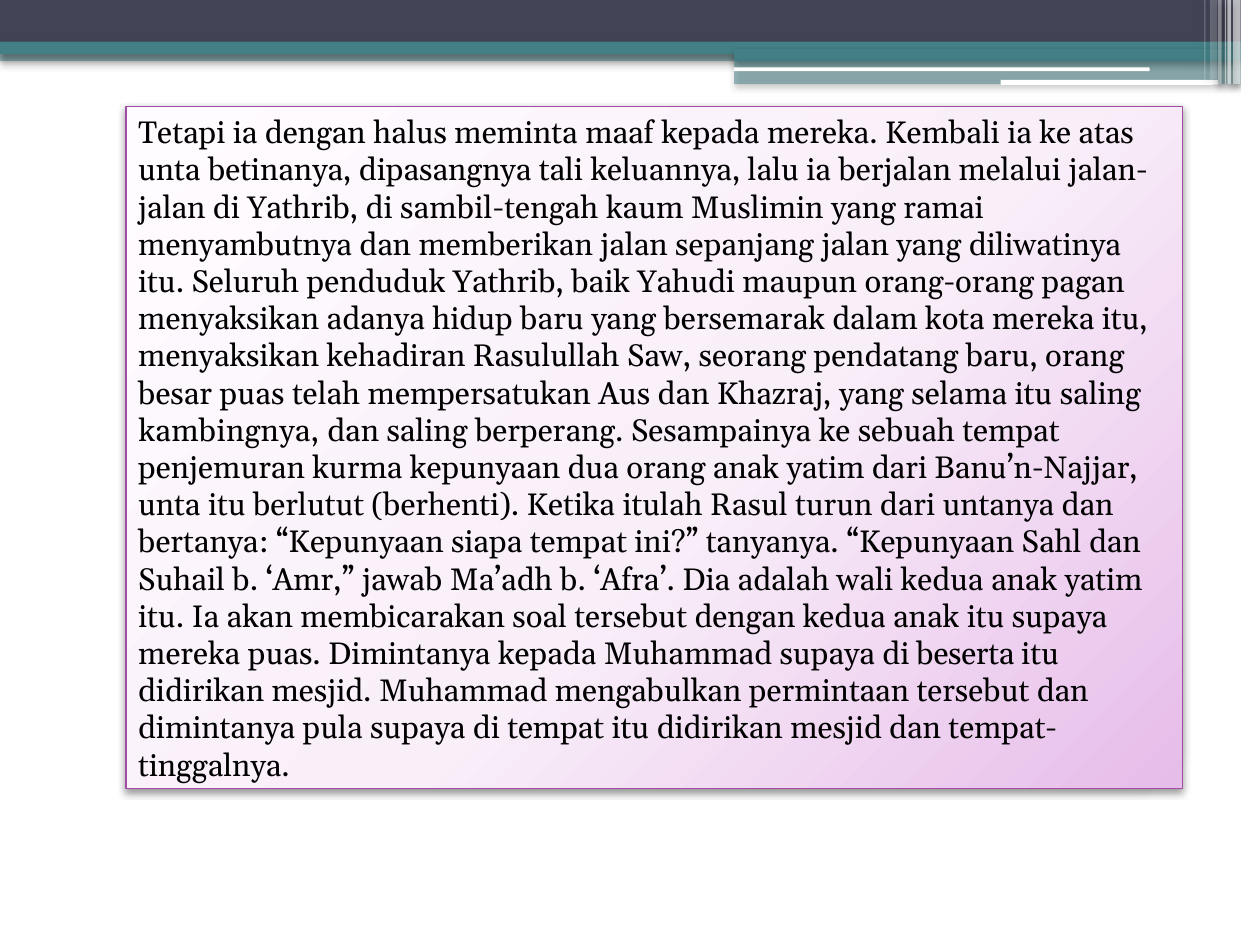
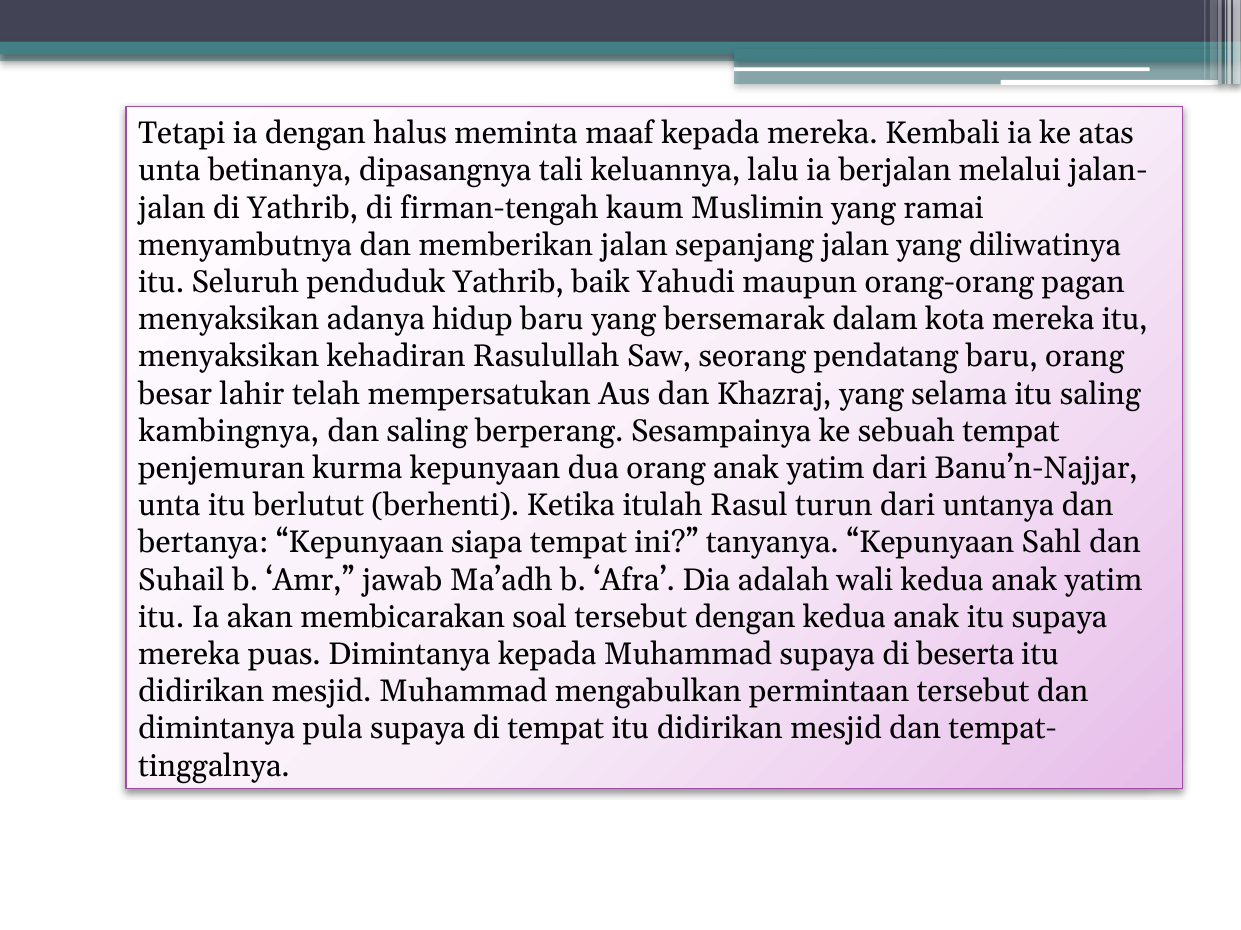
sambil-tengah: sambil-tengah -> firman-tengah
besar puas: puas -> lahir
